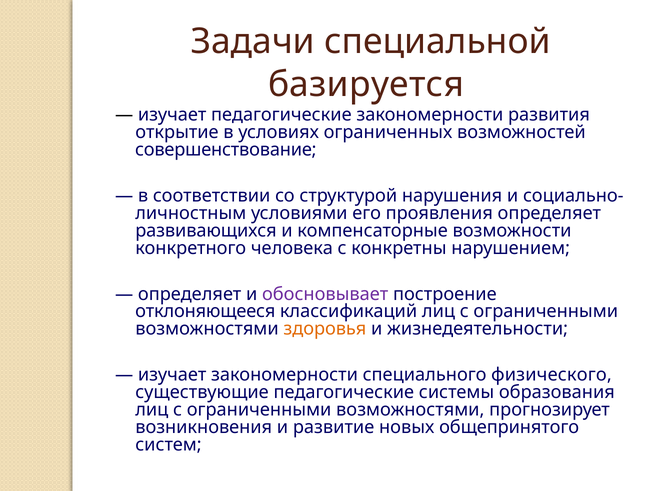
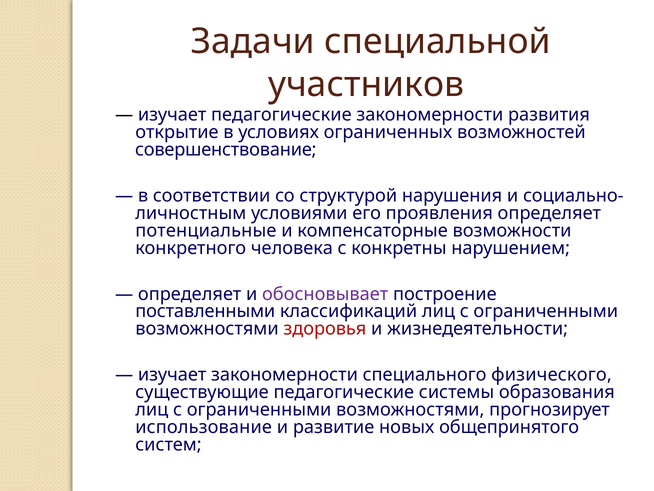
базируется: базируется -> участников
развивающихся: развивающихся -> потенциальные
отклоняющееся: отклоняющееся -> поставленными
здоровья colour: orange -> red
возникновения: возникновения -> использование
